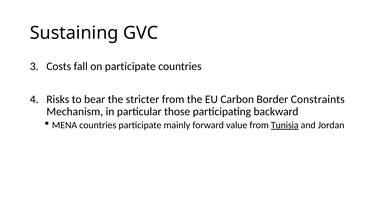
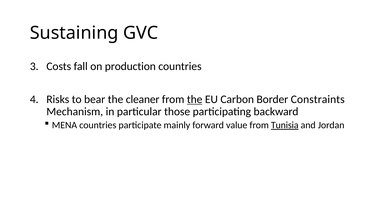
on participate: participate -> production
stricter: stricter -> cleaner
the at (195, 99) underline: none -> present
